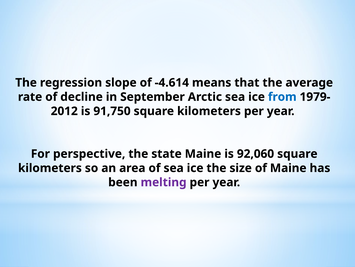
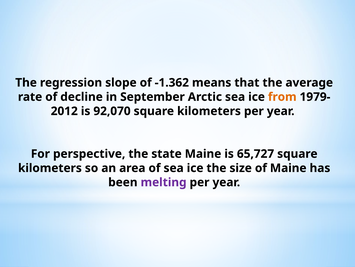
-4.614: -4.614 -> -1.362
from colour: blue -> orange
91,750: 91,750 -> 92,070
92,060: 92,060 -> 65,727
